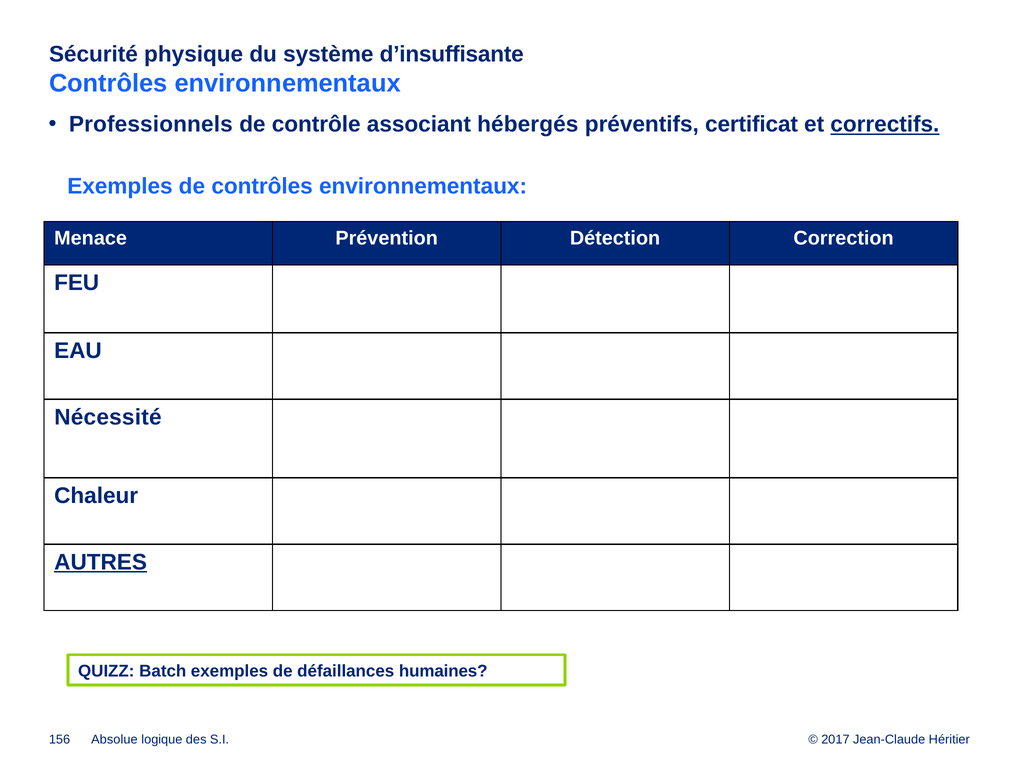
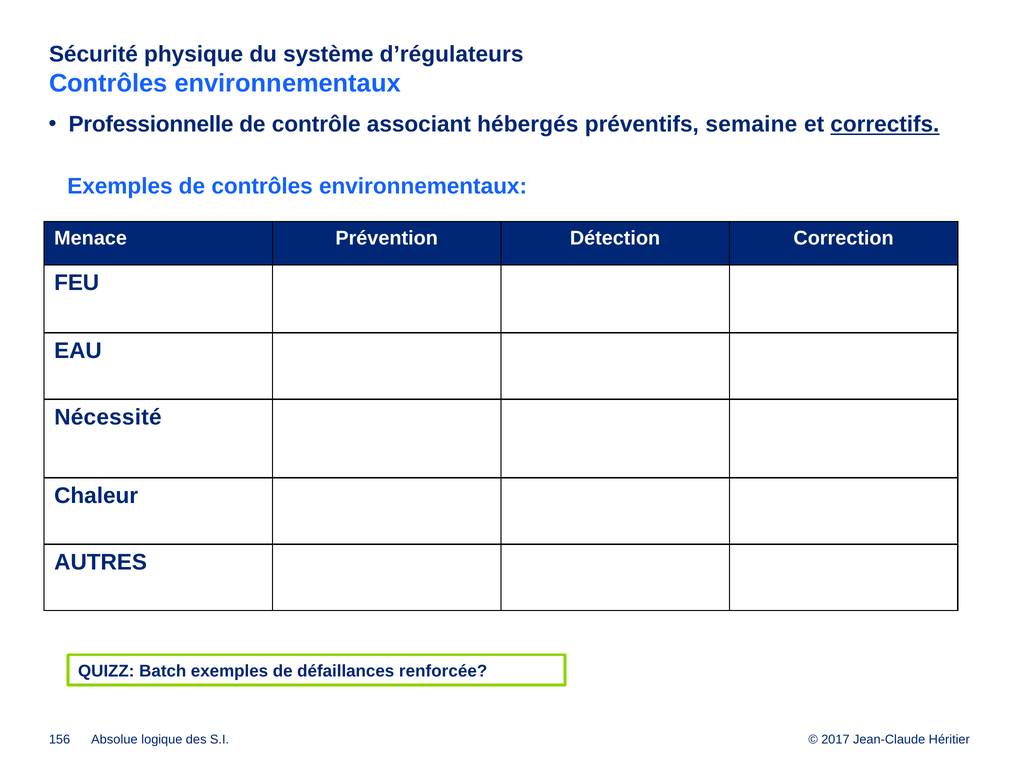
d’insuffisante: d’insuffisante -> d’régulateurs
Professionnels: Professionnels -> Professionnelle
certificat: certificat -> semaine
AUTRES underline: present -> none
humaines: humaines -> renforcée
